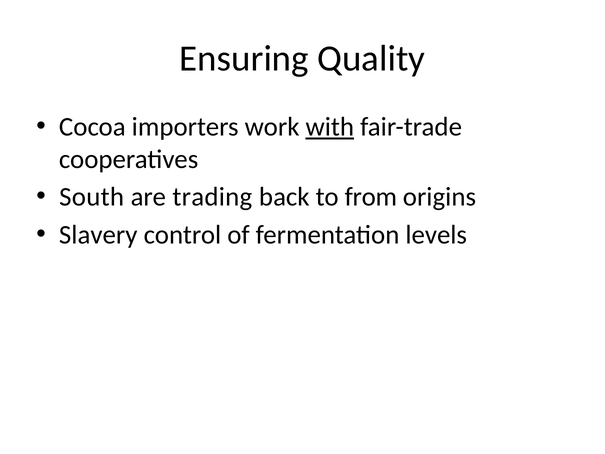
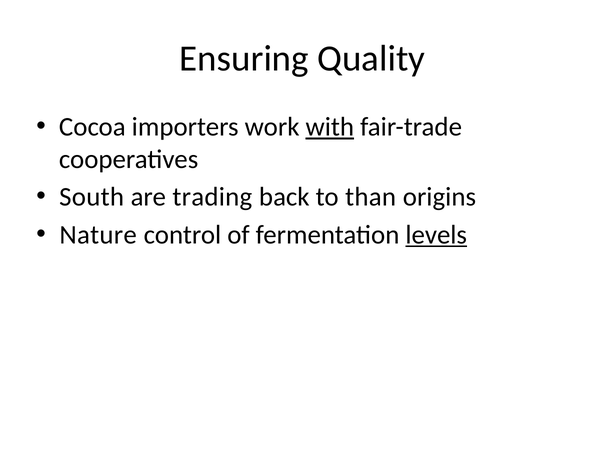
from: from -> than
Slavery: Slavery -> Nature
levels underline: none -> present
